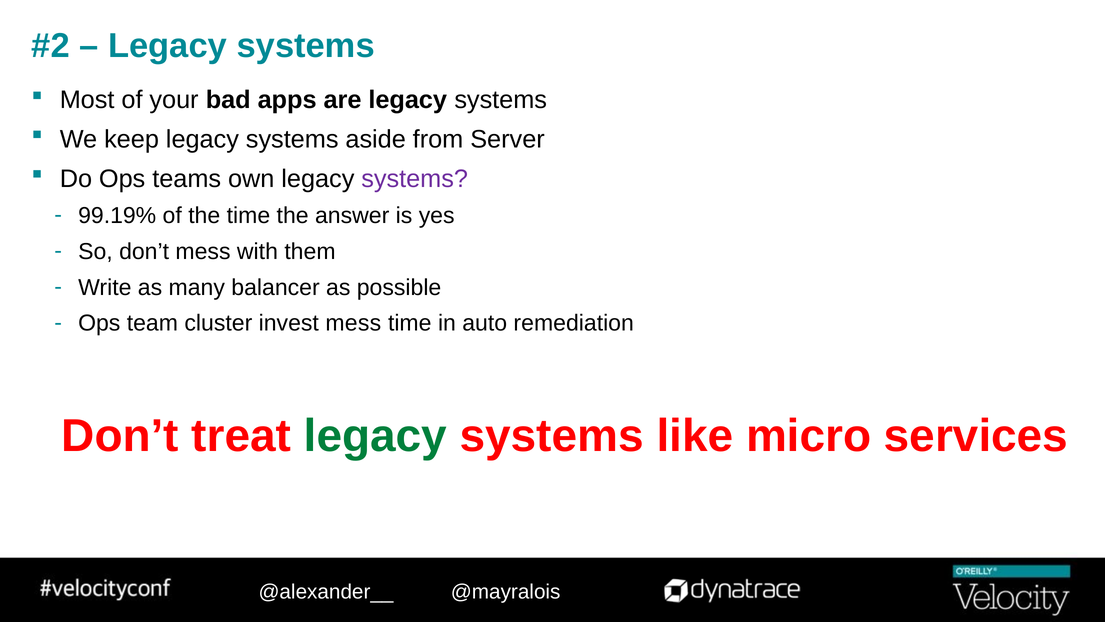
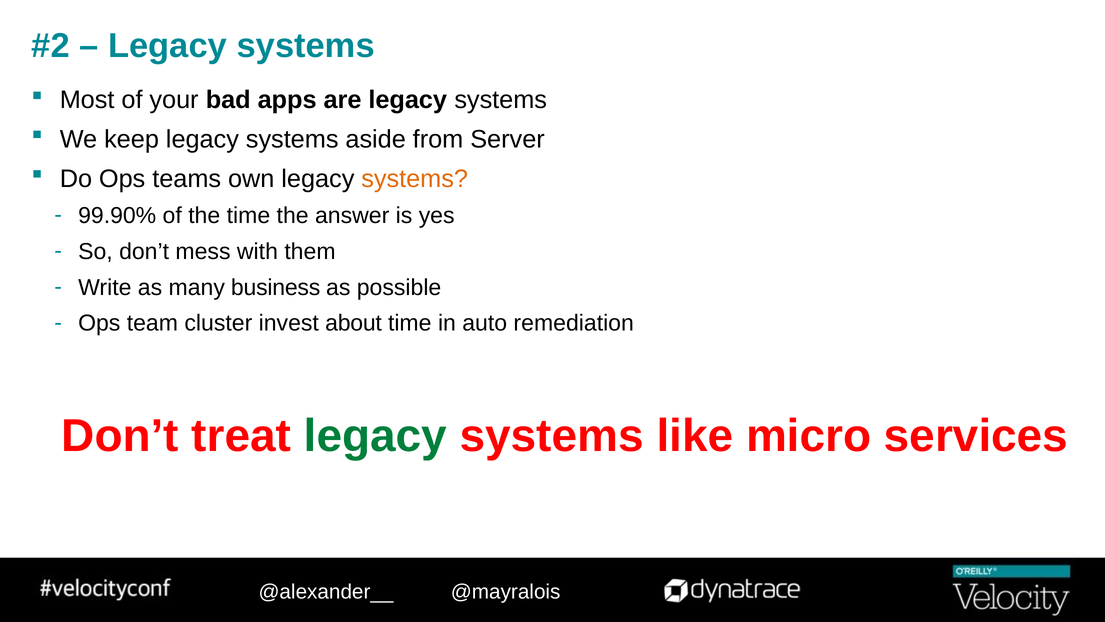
systems at (415, 179) colour: purple -> orange
99.19%: 99.19% -> 99.90%
balancer: balancer -> business
invest mess: mess -> about
